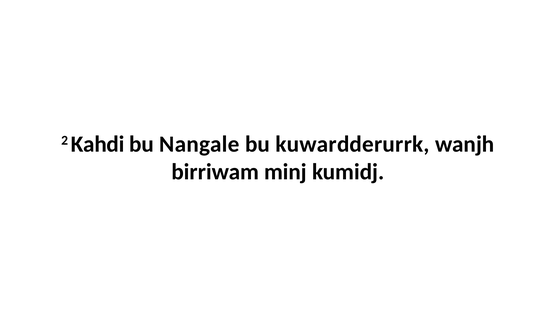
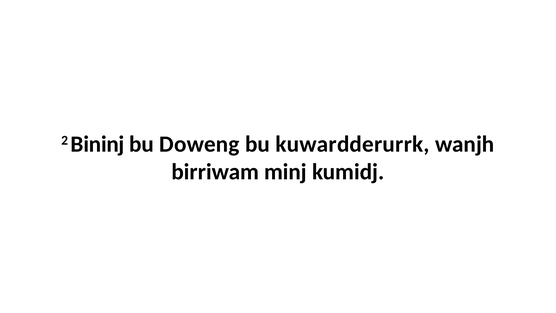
Kahdi: Kahdi -> Bininj
Nangale: Nangale -> Doweng
